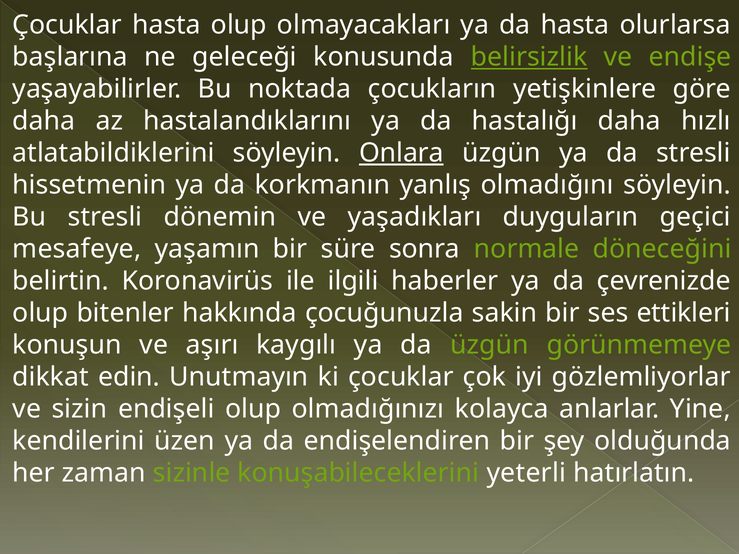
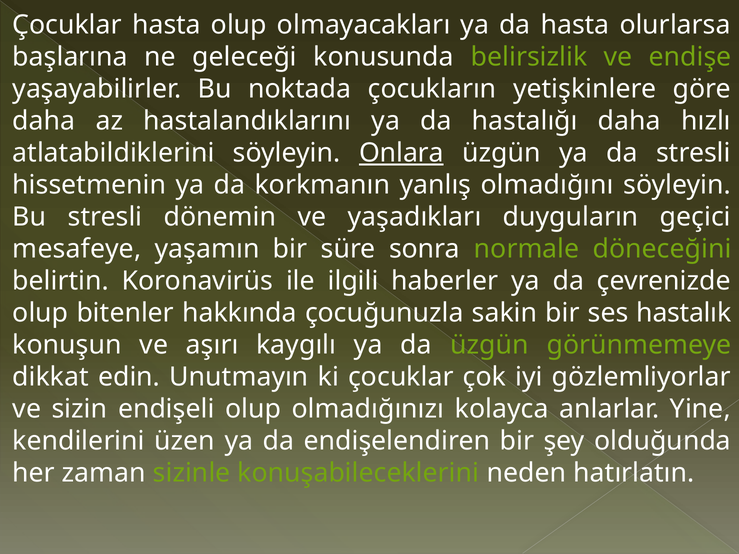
belirsizlik underline: present -> none
ettikleri: ettikleri -> hastalık
yeterli: yeterli -> neden
